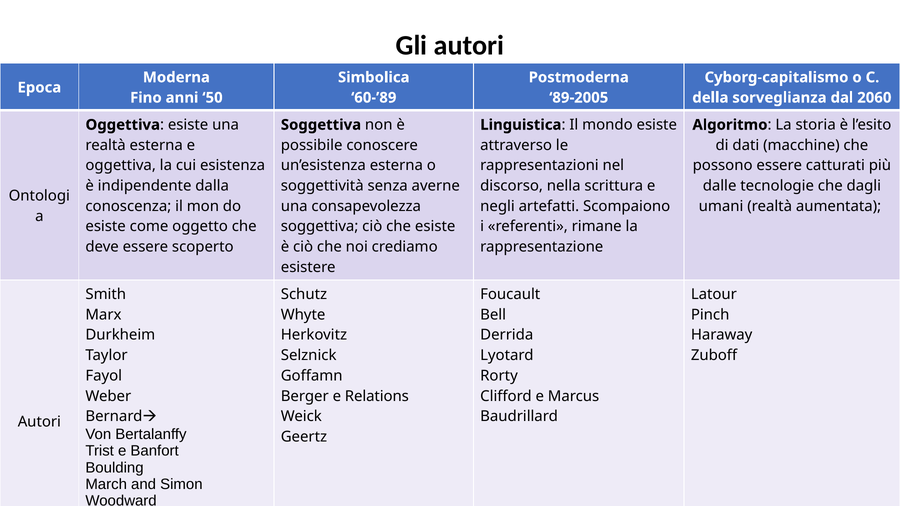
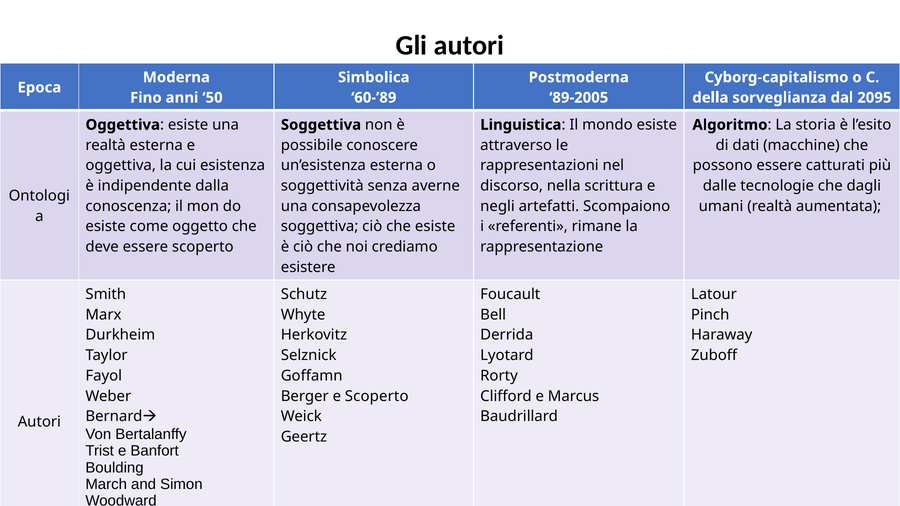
2060: 2060 -> 2095
e Relations: Relations -> Scoperto
